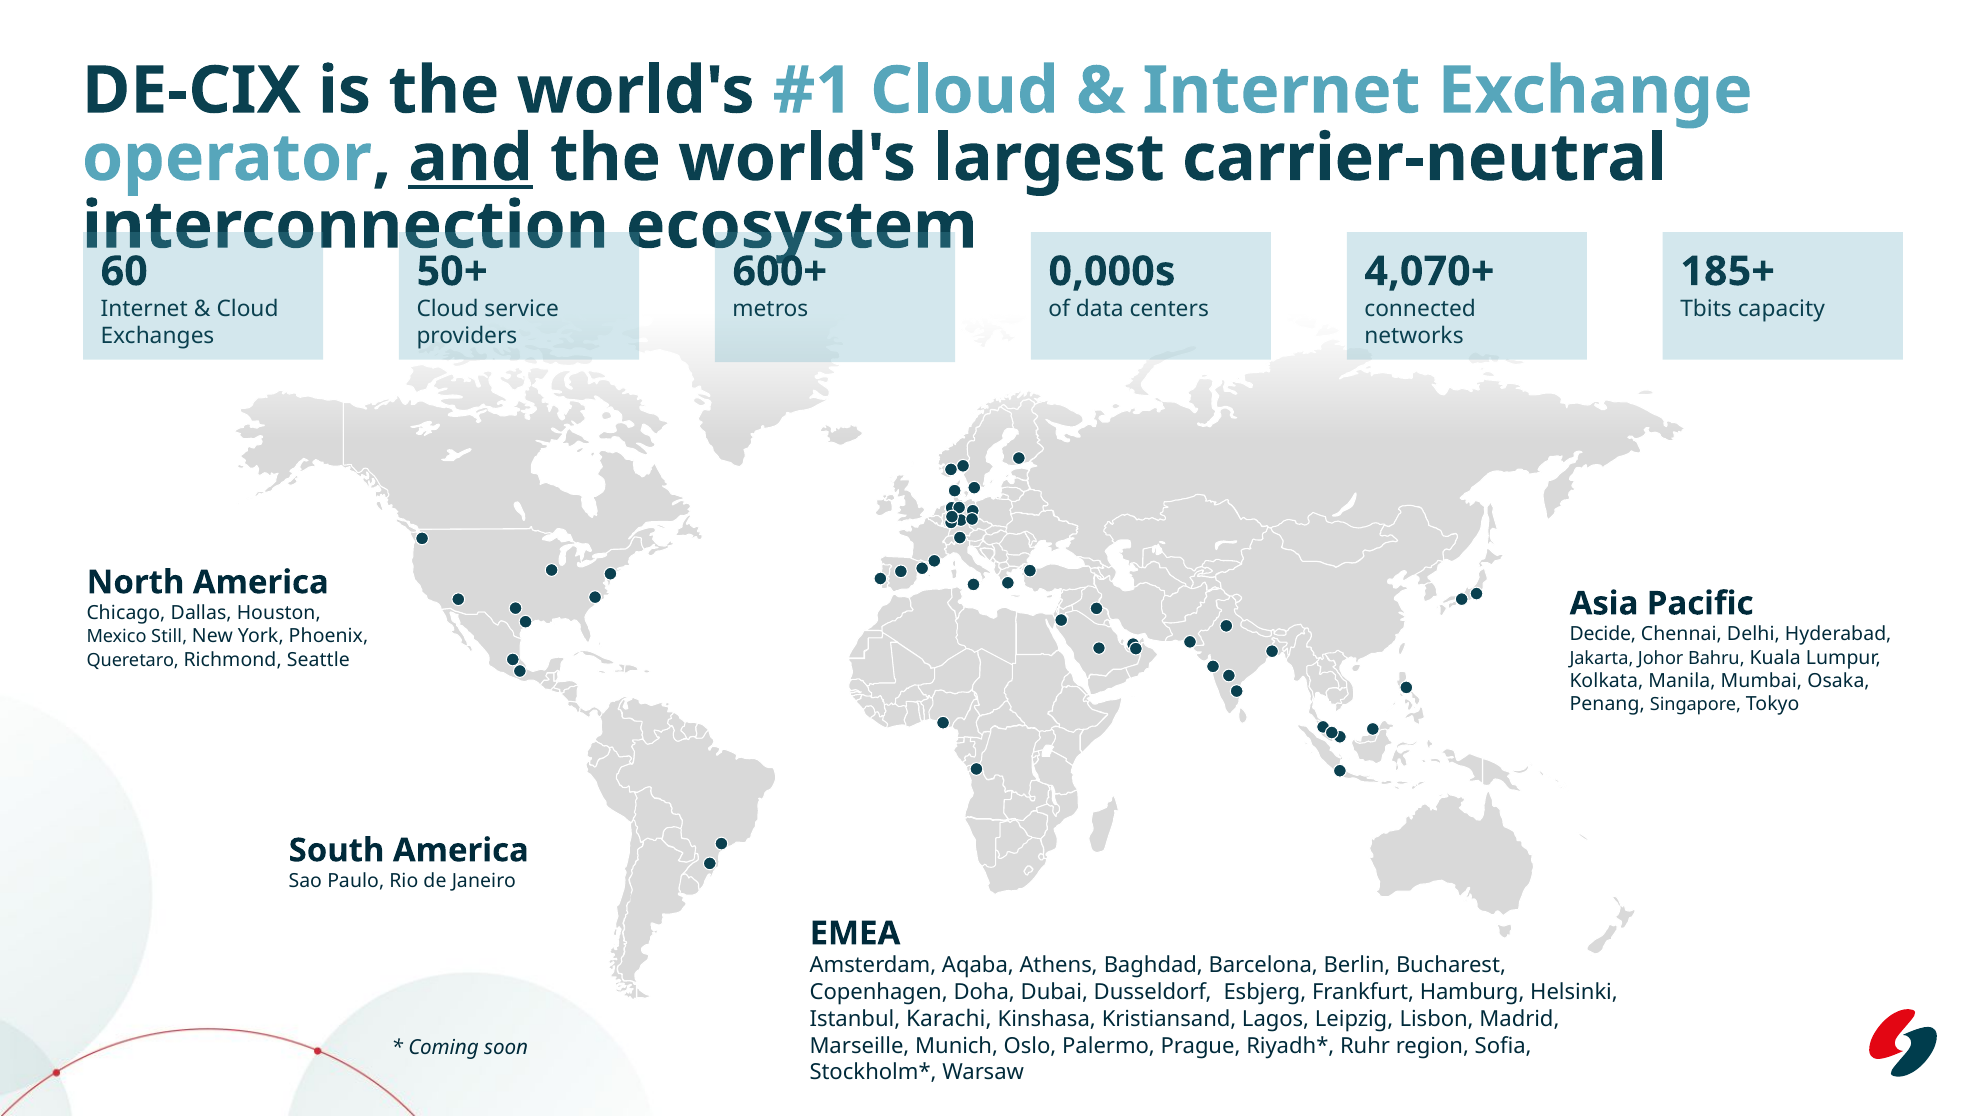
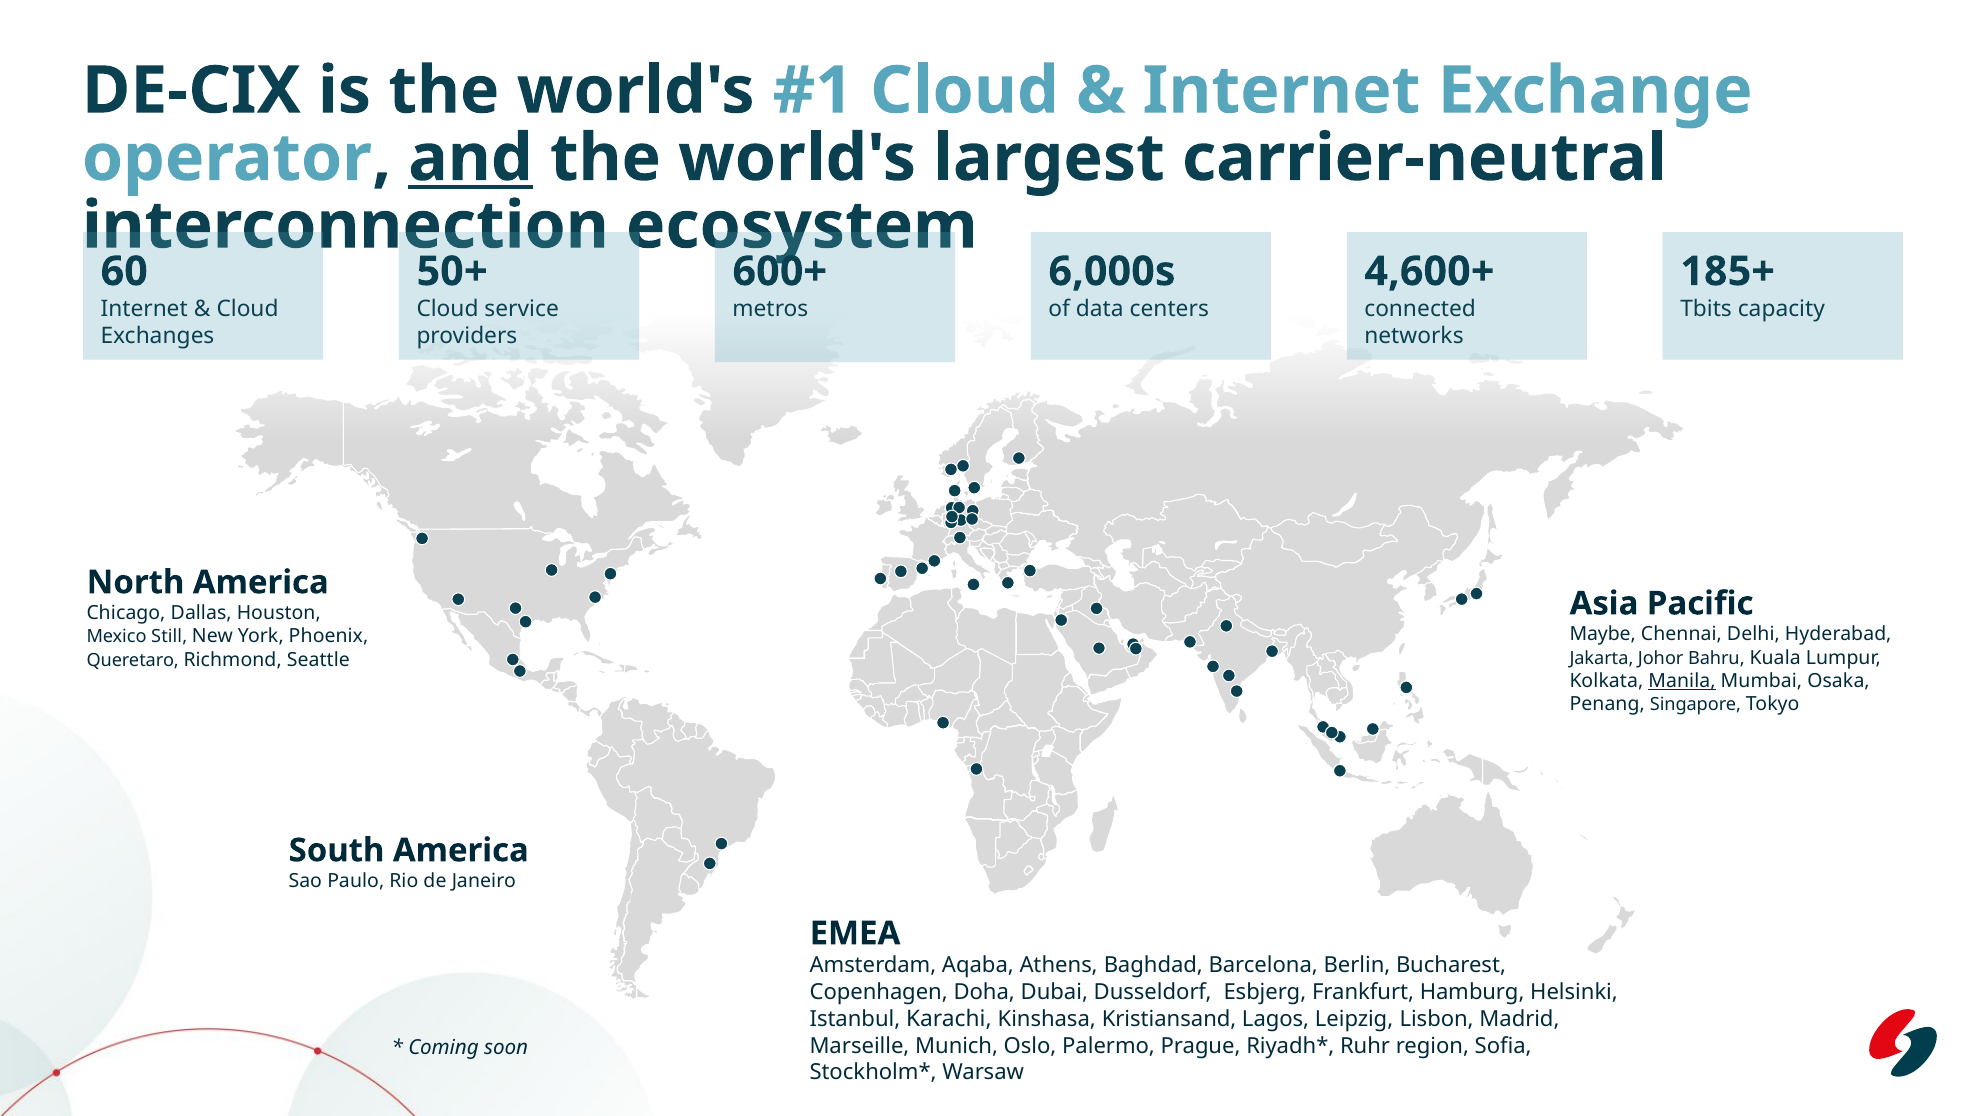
0,000s: 0,000s -> 6,000s
4,070+: 4,070+ -> 4,600+
Decide: Decide -> Maybe
Manila underline: none -> present
